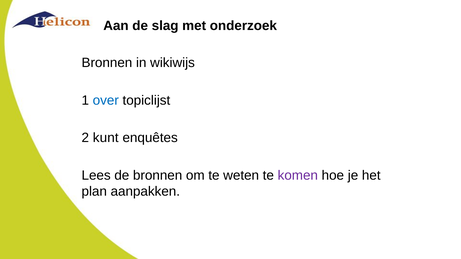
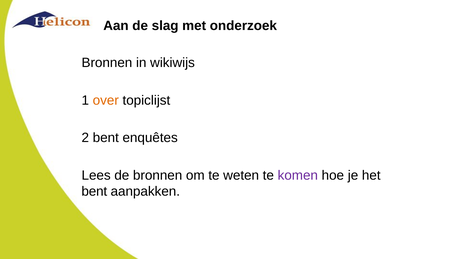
over colour: blue -> orange
2 kunt: kunt -> bent
plan at (94, 192): plan -> bent
